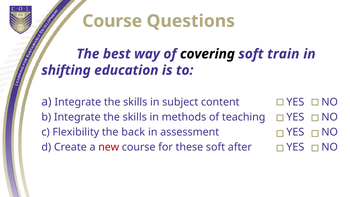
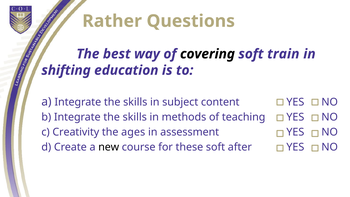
Course at (112, 21): Course -> Rather
Flexibility: Flexibility -> Creativity
back: back -> ages
new colour: red -> black
